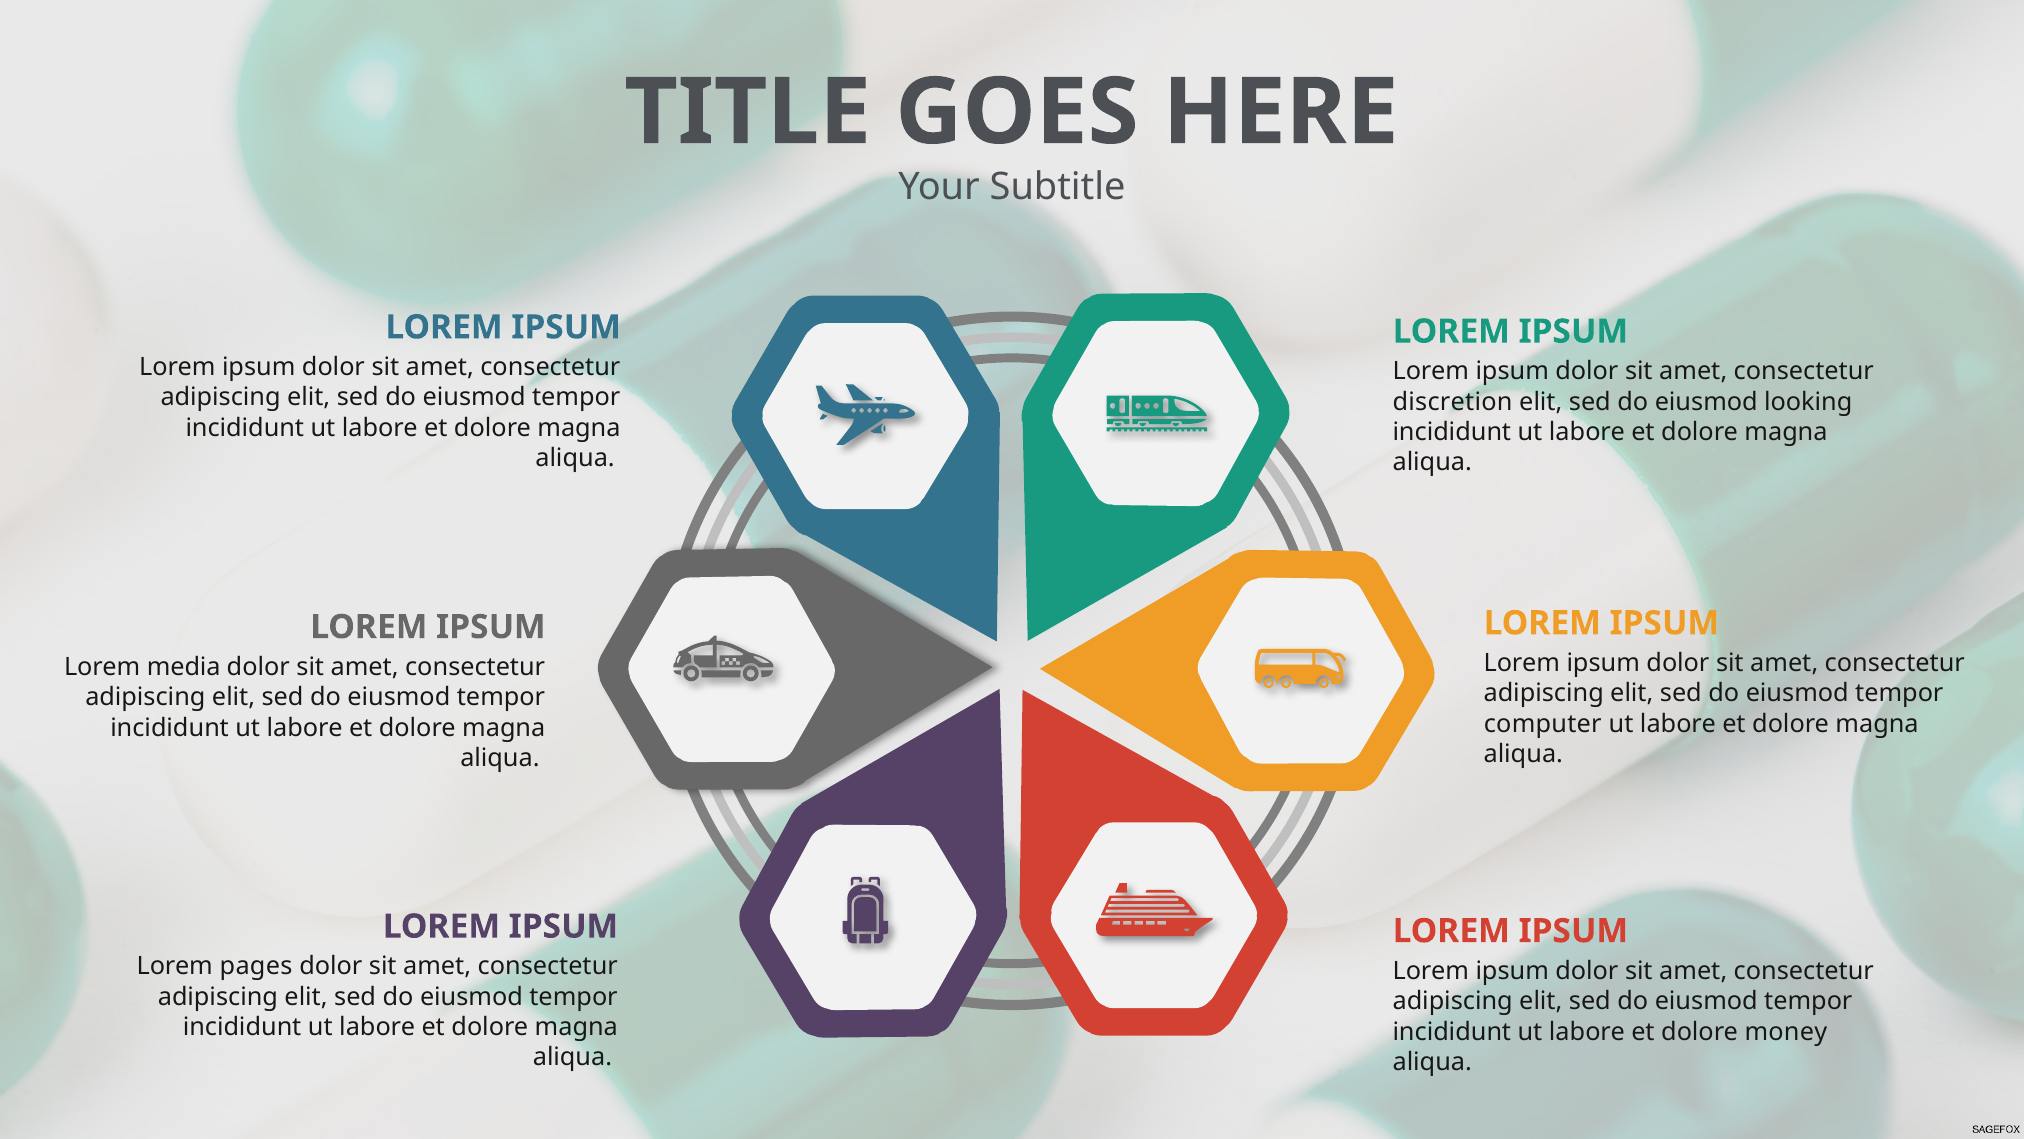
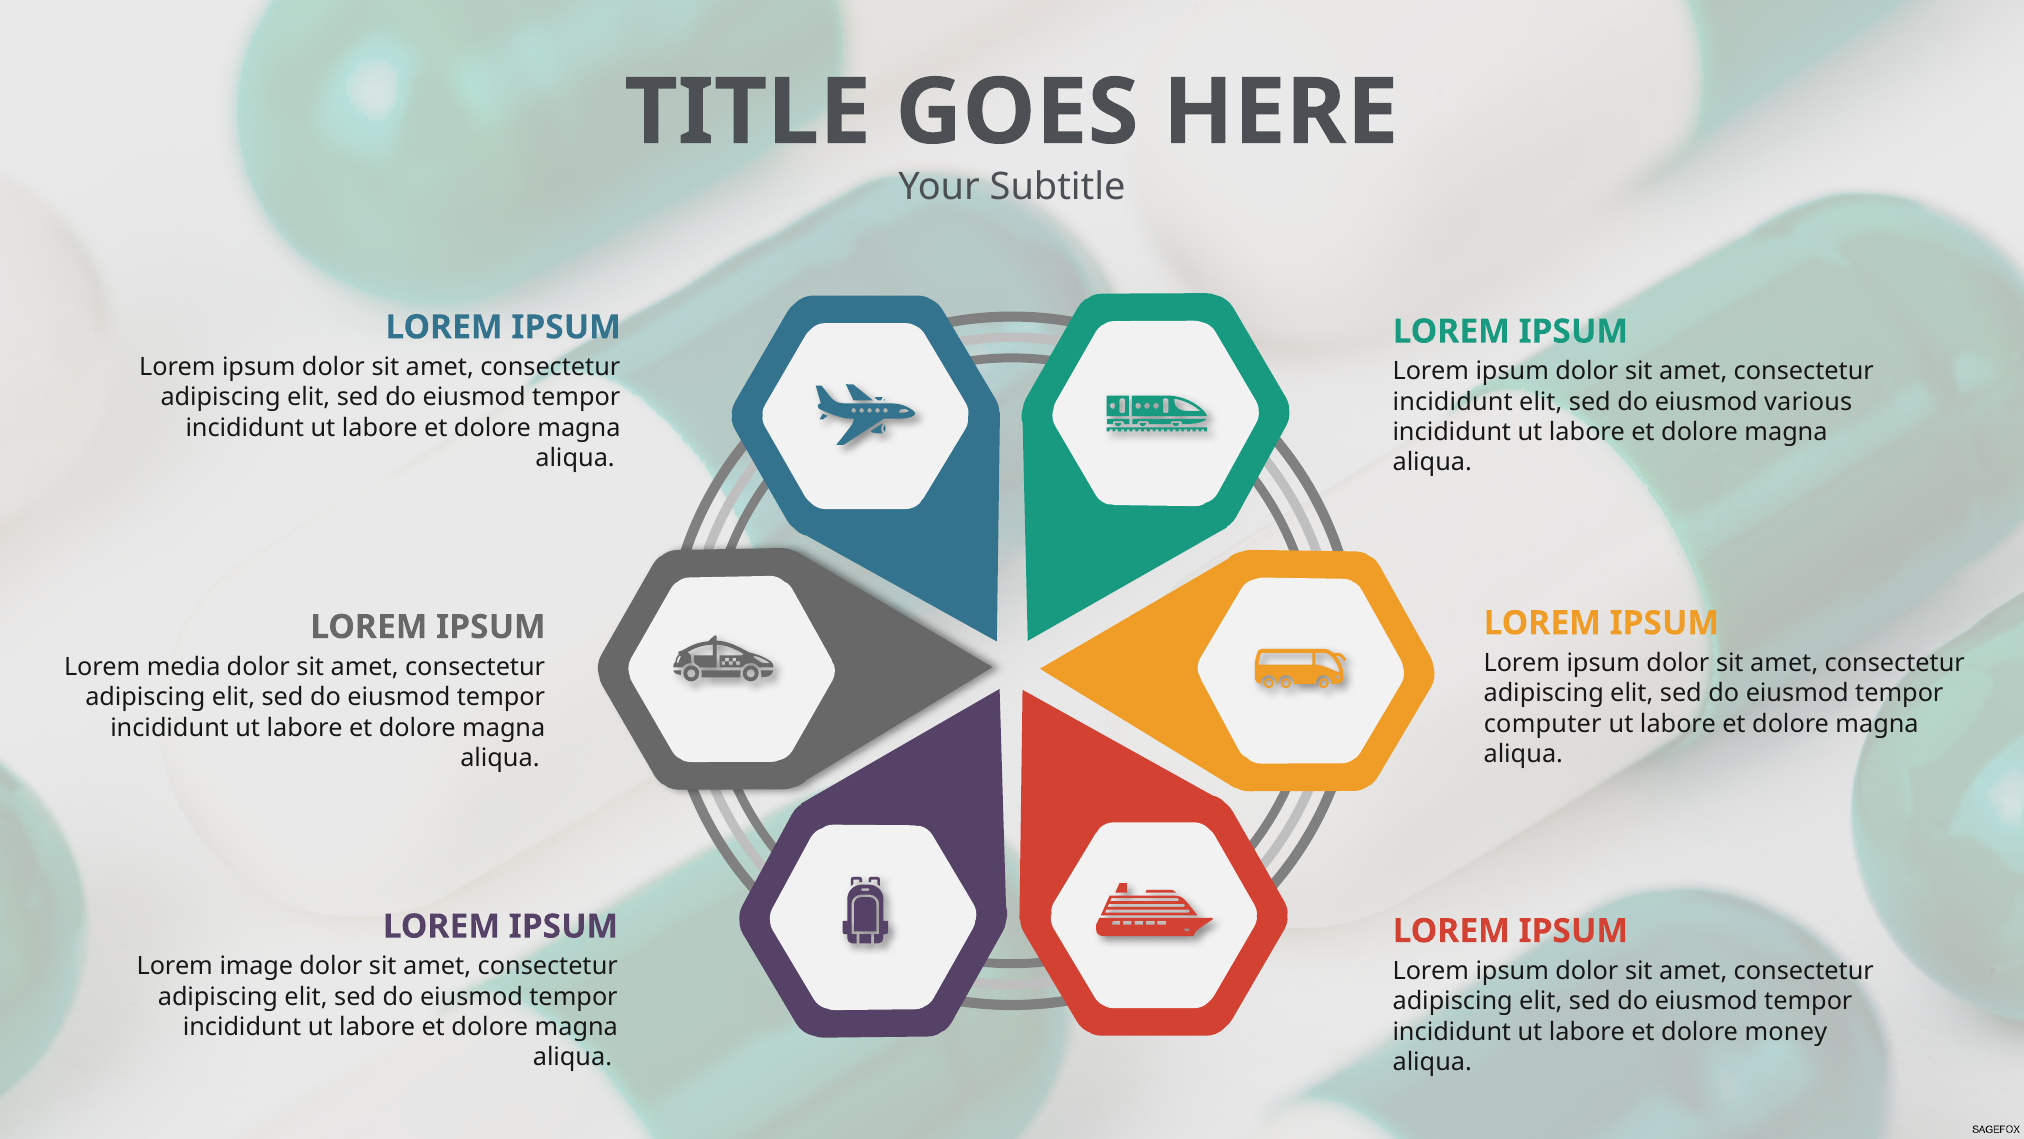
discretion at (1453, 402): discretion -> incididunt
looking: looking -> various
pages: pages -> image
